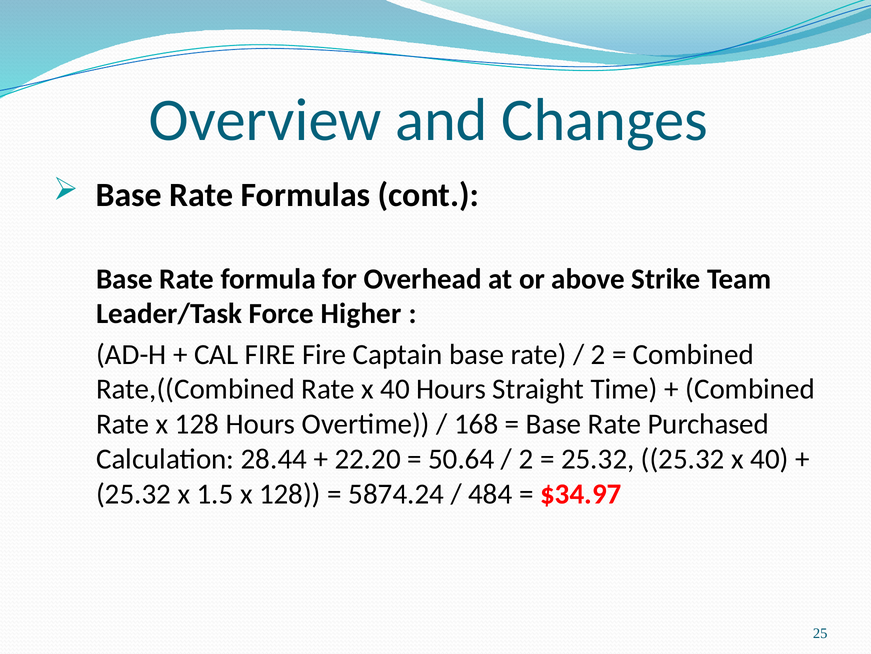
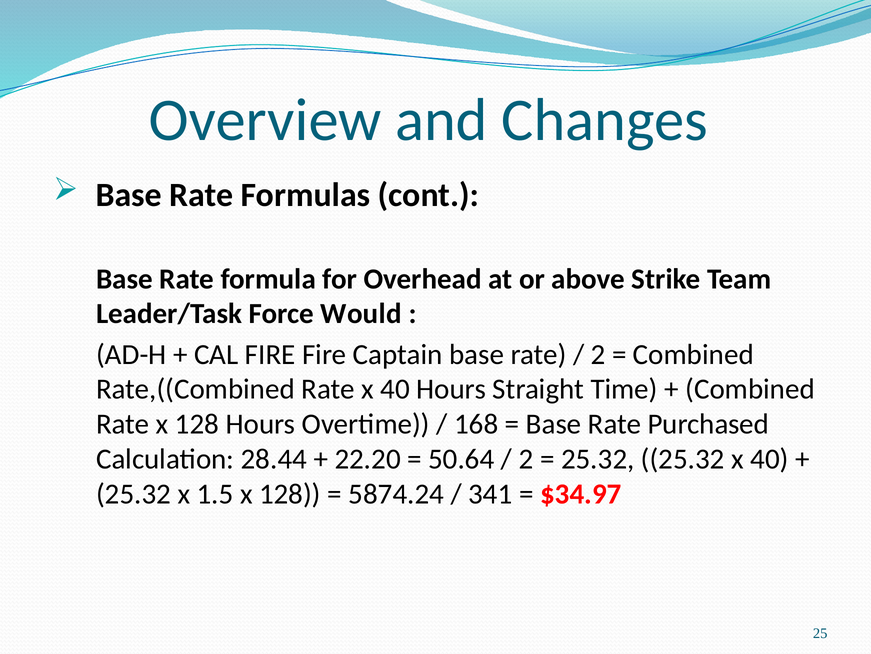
Higher: Higher -> Would
484: 484 -> 341
